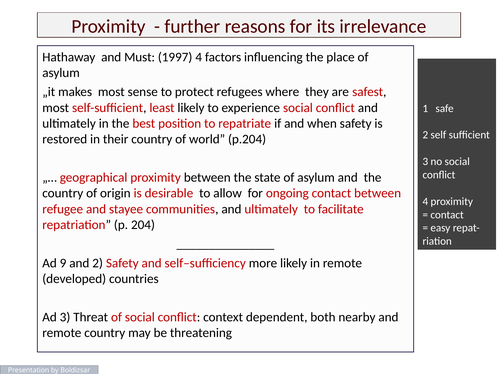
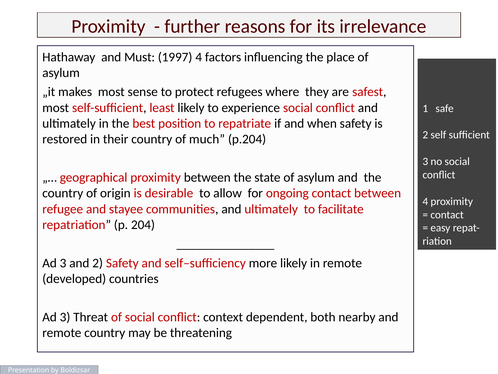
world: world -> much
9 at (63, 263): 9 -> 3
